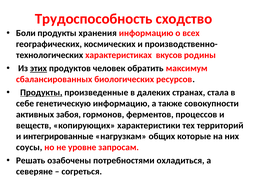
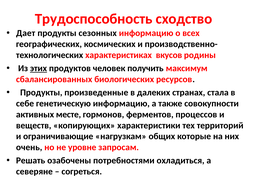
Боли: Боли -> Дает
хранения: хранения -> сезонных
обратить: обратить -> получить
Продукты at (41, 93) underline: present -> none
забоя: забоя -> месте
интегрированные: интегрированные -> ограничивающие
соусы: соусы -> очень
